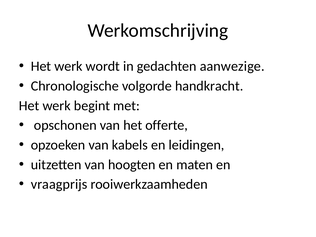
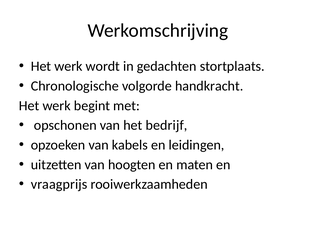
aanwezige: aanwezige -> stortplaats
offerte: offerte -> bedrijf
